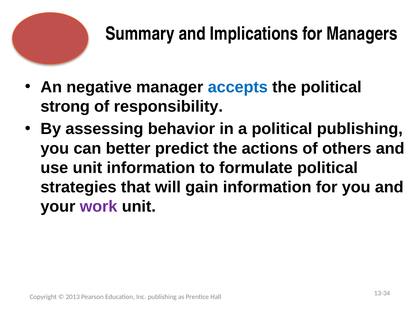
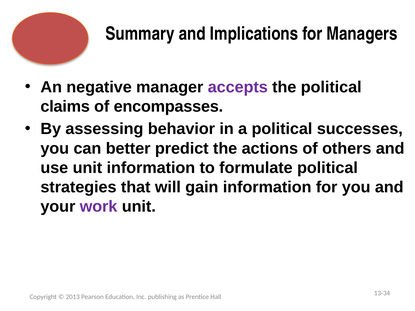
accepts colour: blue -> purple
strong: strong -> claims
responsibility: responsibility -> encompasses
political publishing: publishing -> successes
